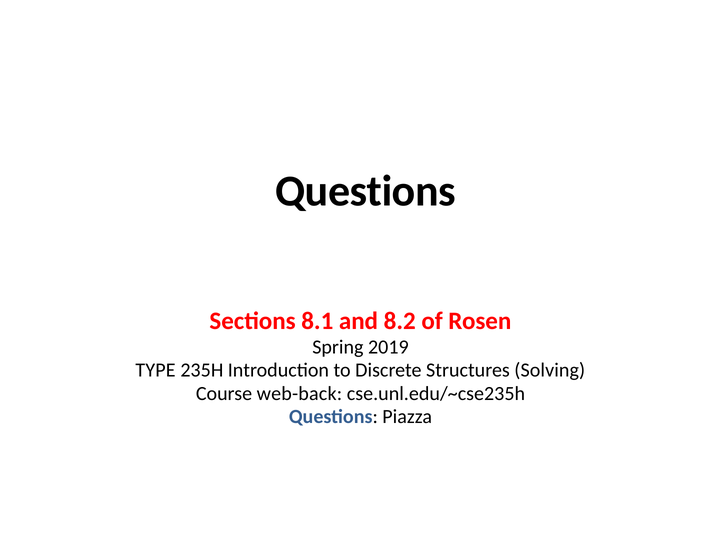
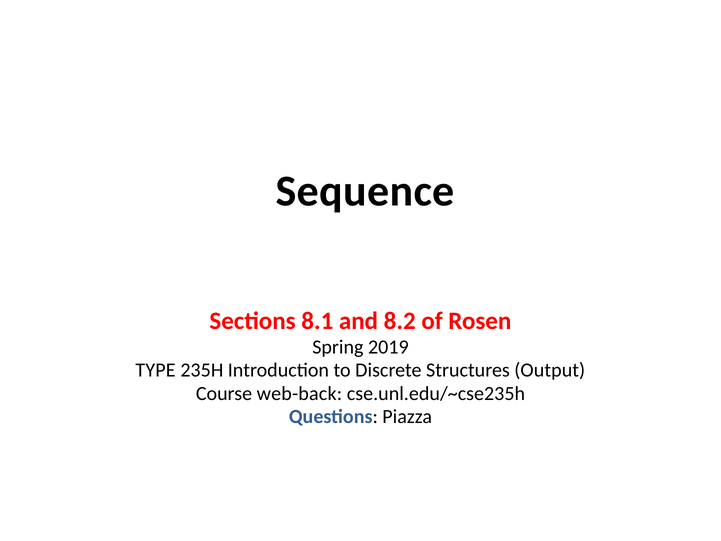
Questions at (365, 191): Questions -> Sequence
Solving: Solving -> Output
